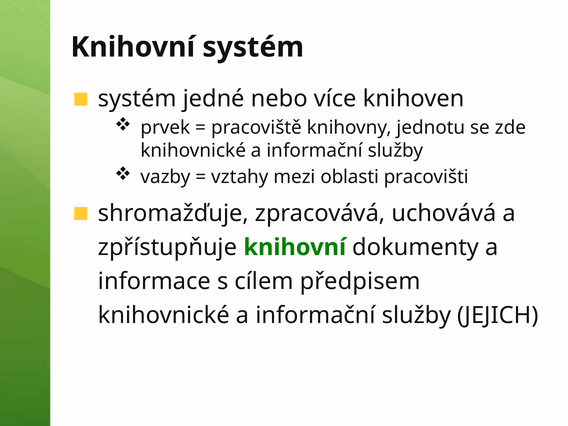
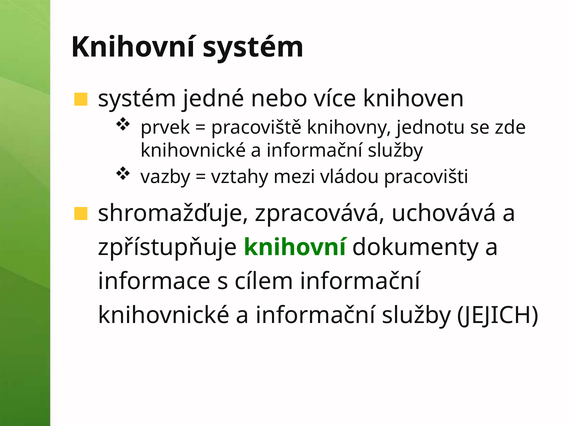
oblasti: oblasti -> vládou
cílem předpisem: předpisem -> informační
